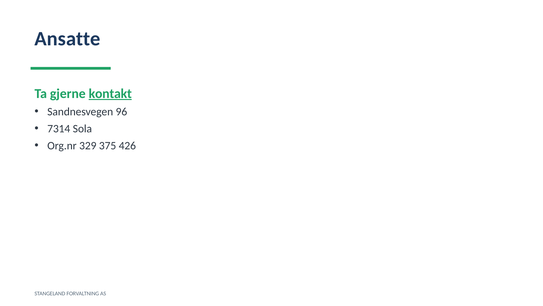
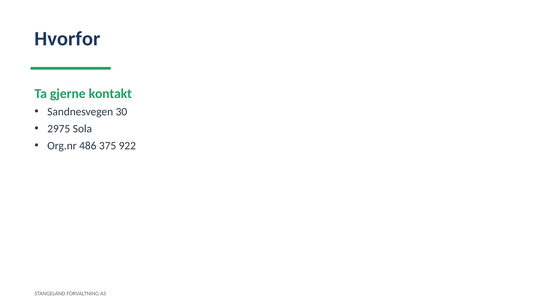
Ansatte: Ansatte -> Hvorfor
kontakt underline: present -> none
96: 96 -> 30
7314: 7314 -> 2975
329: 329 -> 486
426: 426 -> 922
